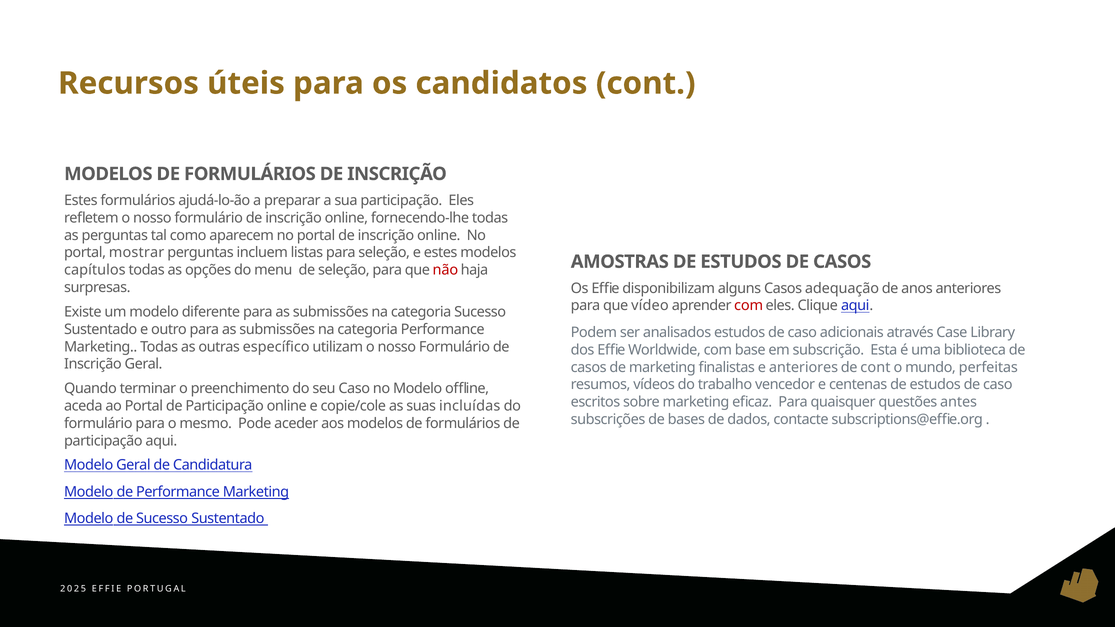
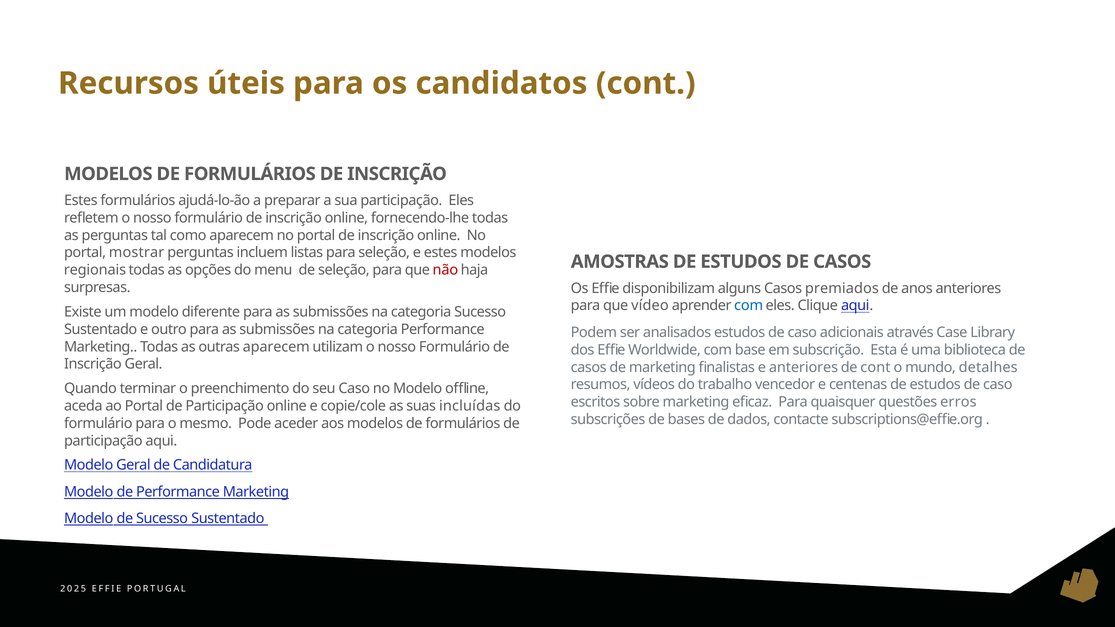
capítulos: capítulos -> regionais
adequação: adequação -> premiados
com at (749, 306) colour: red -> blue
outras específico: específico -> aparecem
perfeitas: perfeitas -> detalhes
antes: antes -> erros
